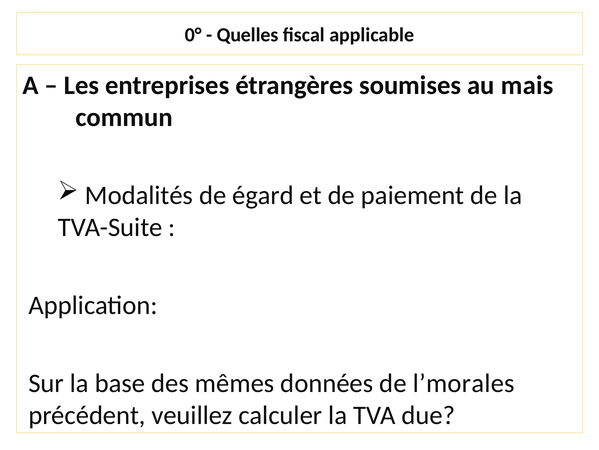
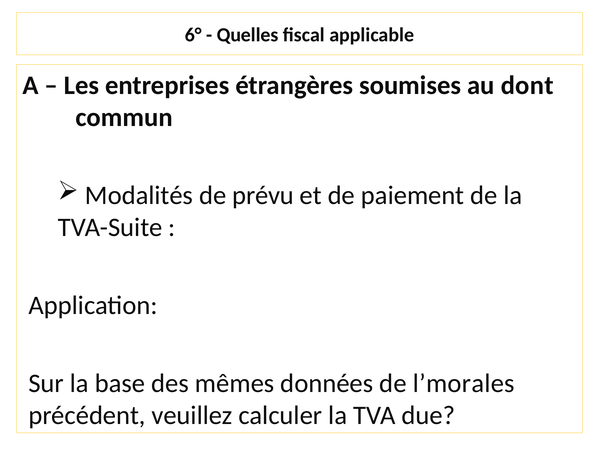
0°: 0° -> 6°
mais: mais -> dont
égard: égard -> prévu
